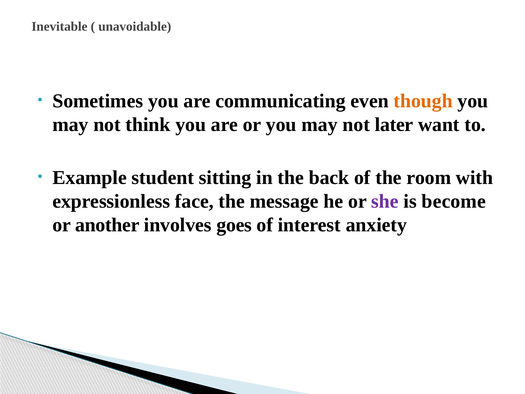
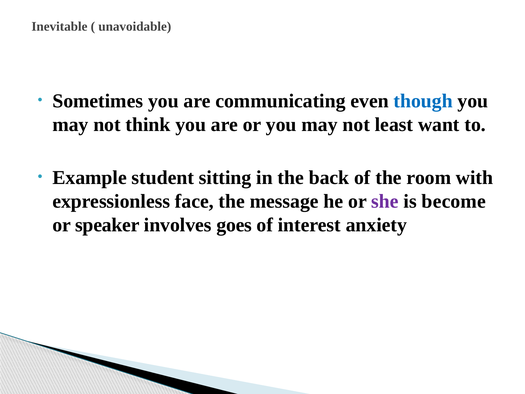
though colour: orange -> blue
later: later -> least
another: another -> speaker
